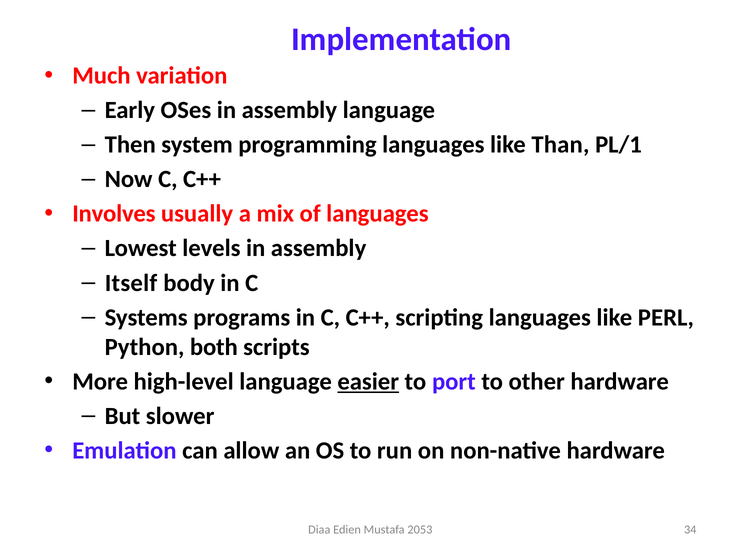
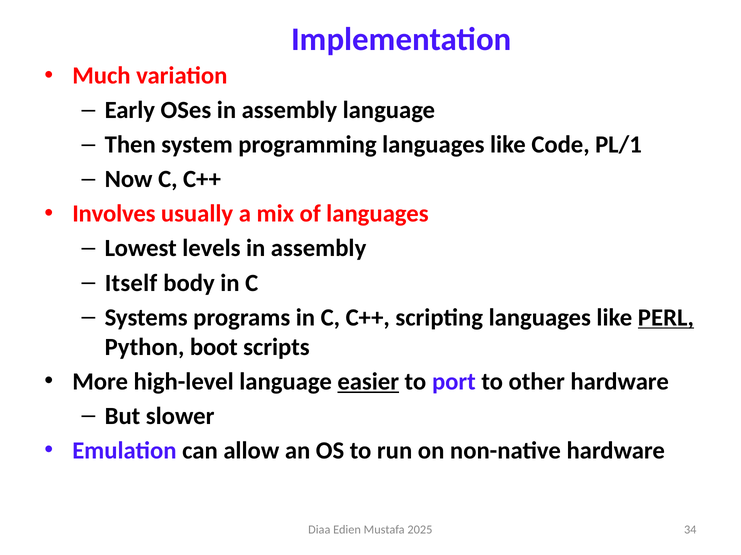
Than: Than -> Code
PERL underline: none -> present
both: both -> boot
2053: 2053 -> 2025
